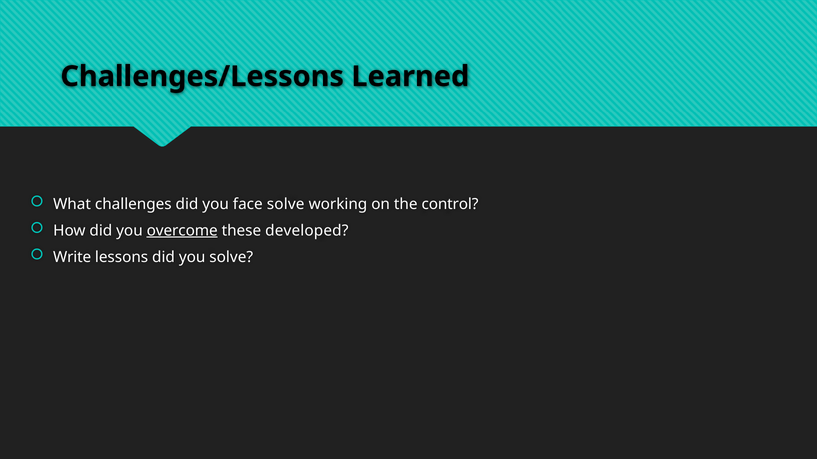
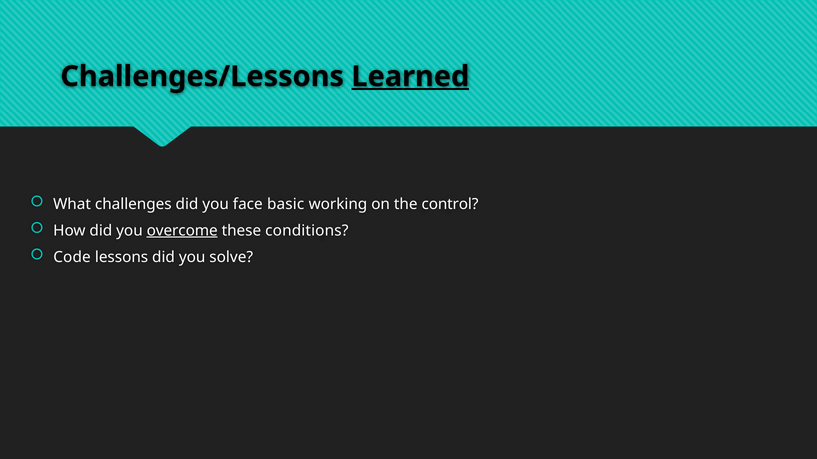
Learned underline: none -> present
face solve: solve -> basic
developed: developed -> conditions
Write: Write -> Code
